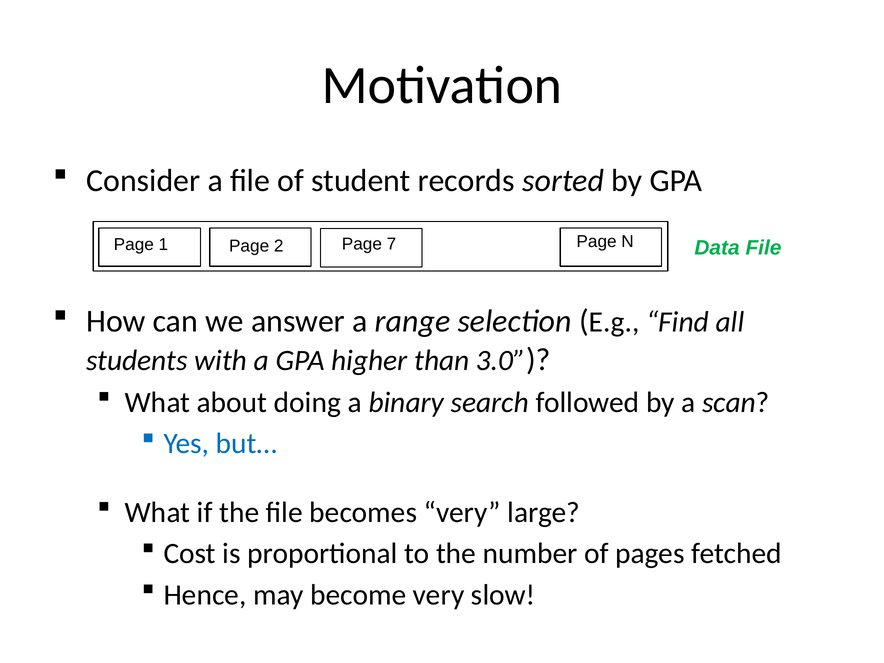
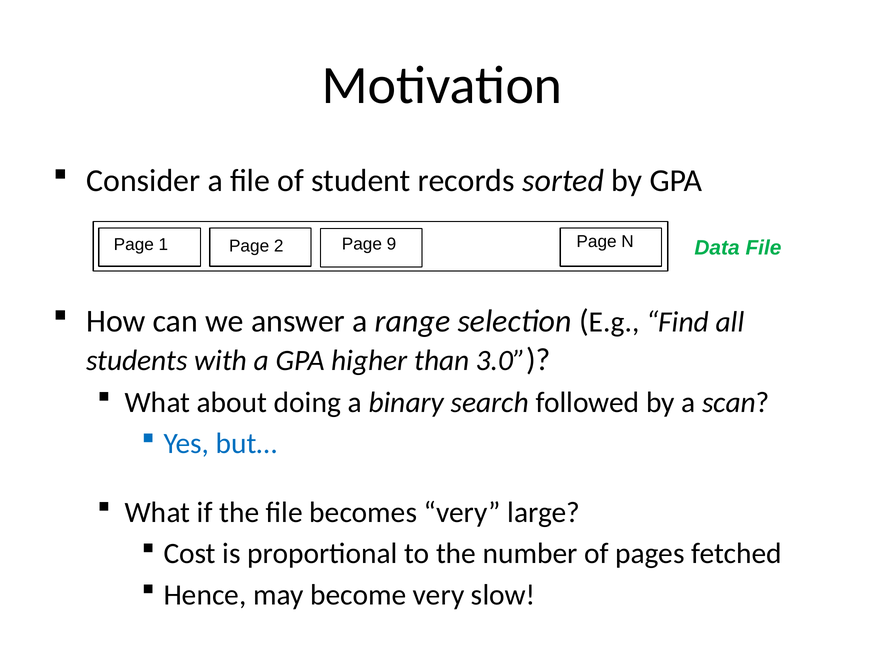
7: 7 -> 9
